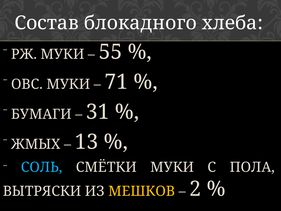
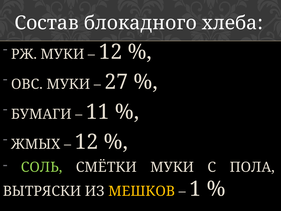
55 at (110, 52): 55 -> 12
71: 71 -> 27
31: 31 -> 11
13 at (87, 142): 13 -> 12
СОЛЬ colour: light blue -> light green
2: 2 -> 1
